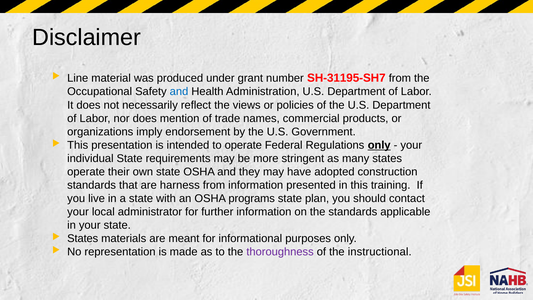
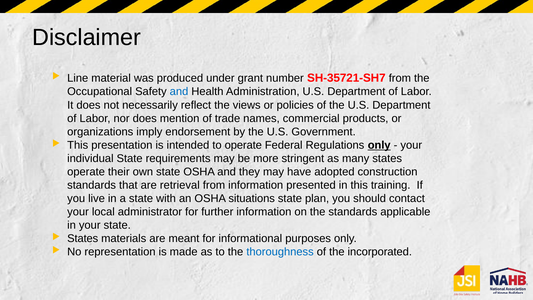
SH-31195-SH7: SH-31195-SH7 -> SH-35721-SH7
harness: harness -> retrieval
programs: programs -> situations
thoroughness colour: purple -> blue
instructional: instructional -> incorporated
